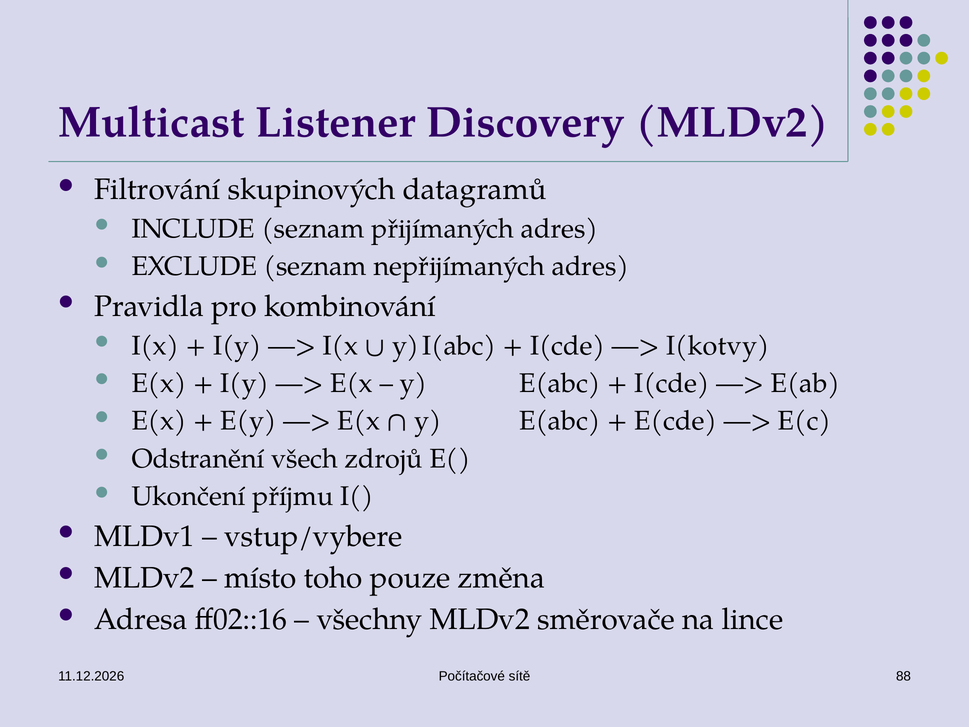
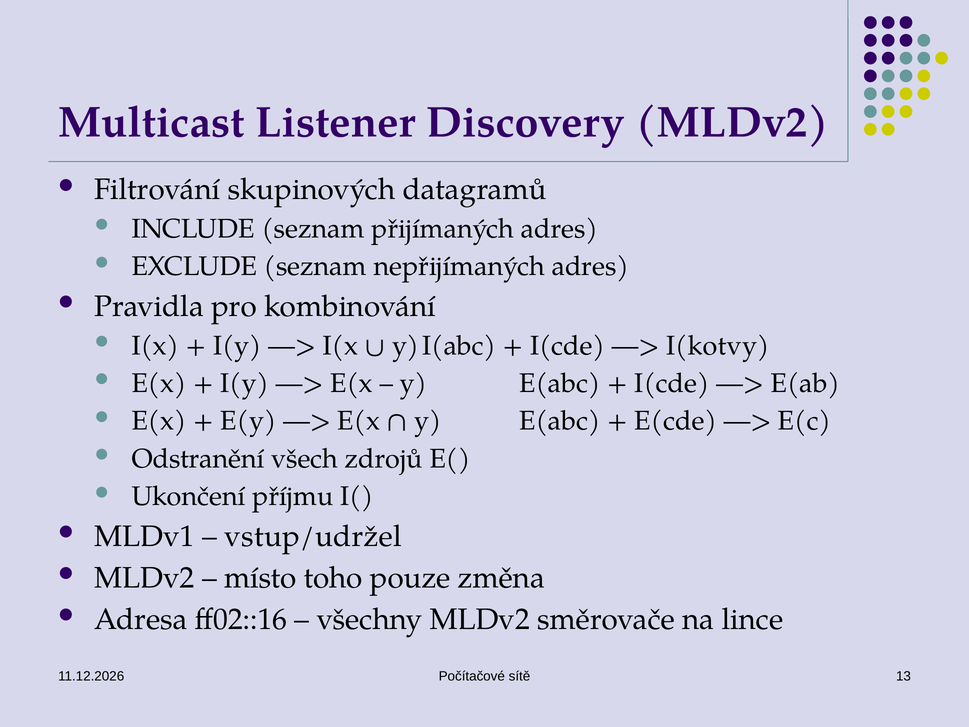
vstup/vybere: vstup/vybere -> vstup/udržel
88: 88 -> 13
